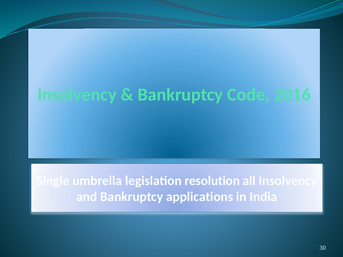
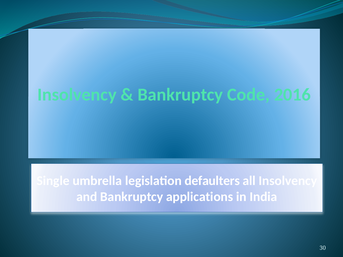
resolution: resolution -> defaulters
